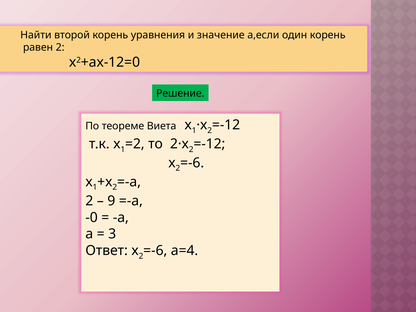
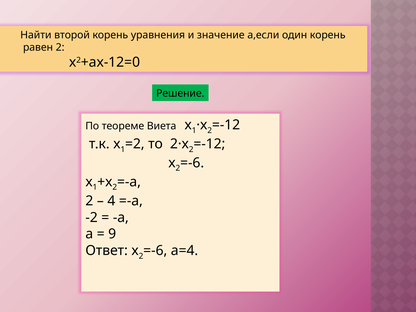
9: 9 -> 4
-0: -0 -> -2
3: 3 -> 9
